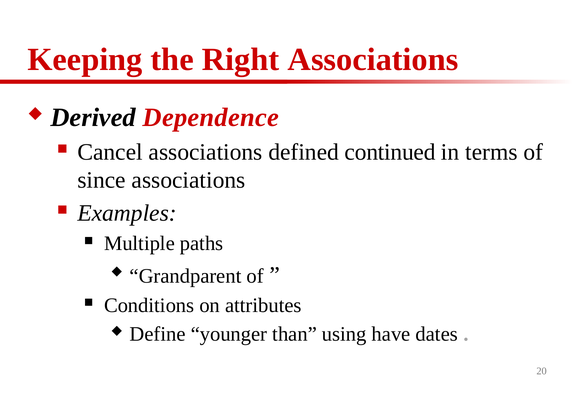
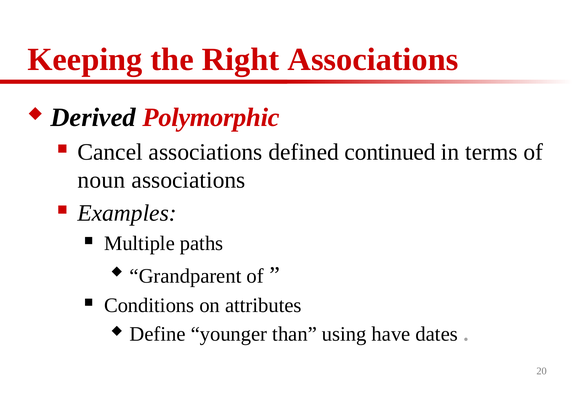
Dependence: Dependence -> Polymorphic
since: since -> noun
